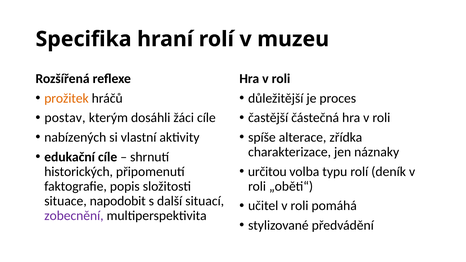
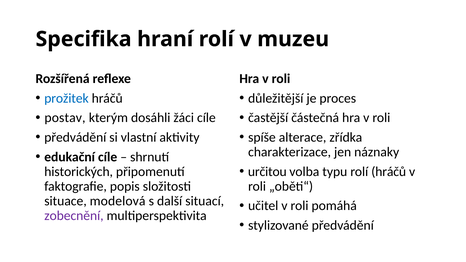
prožitek colour: orange -> blue
nabízených at (75, 137): nabízených -> předvádění
rolí deník: deník -> hráčů
napodobit: napodobit -> modelová
